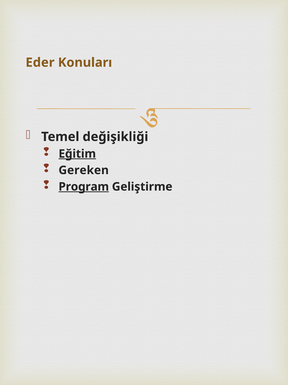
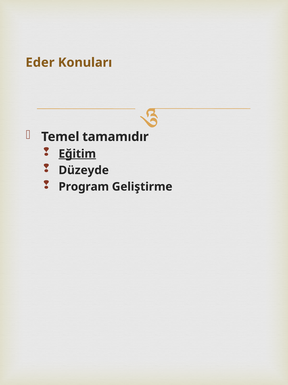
değişikliği: değişikliği -> tamamıdır
Gereken: Gereken -> Düzeyde
Program underline: present -> none
